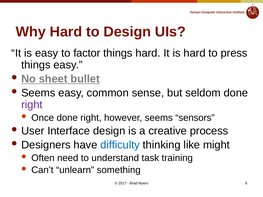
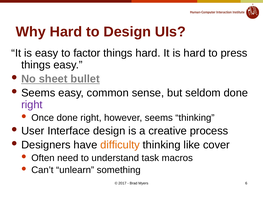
seems sensors: sensors -> thinking
difficulty colour: blue -> orange
might: might -> cover
training: training -> macros
